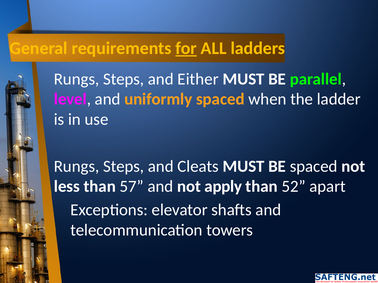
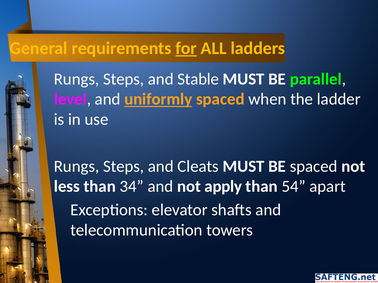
Either: Either -> Stable
uniformly underline: none -> present
57: 57 -> 34
52: 52 -> 54
